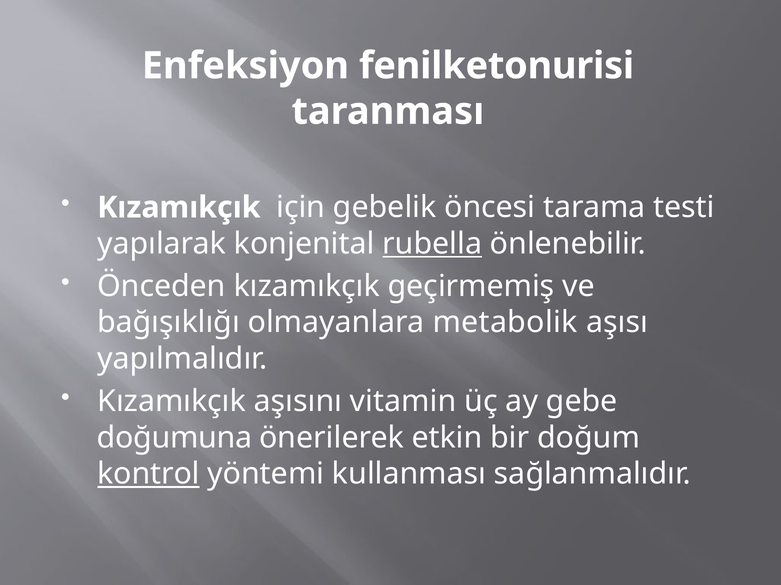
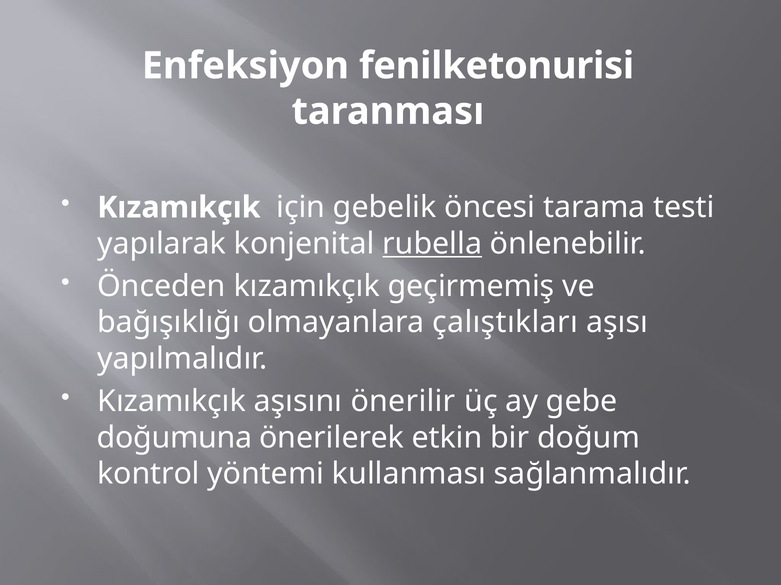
metabolik: metabolik -> çalıştıkları
vitamin: vitamin -> önerilir
kontrol underline: present -> none
